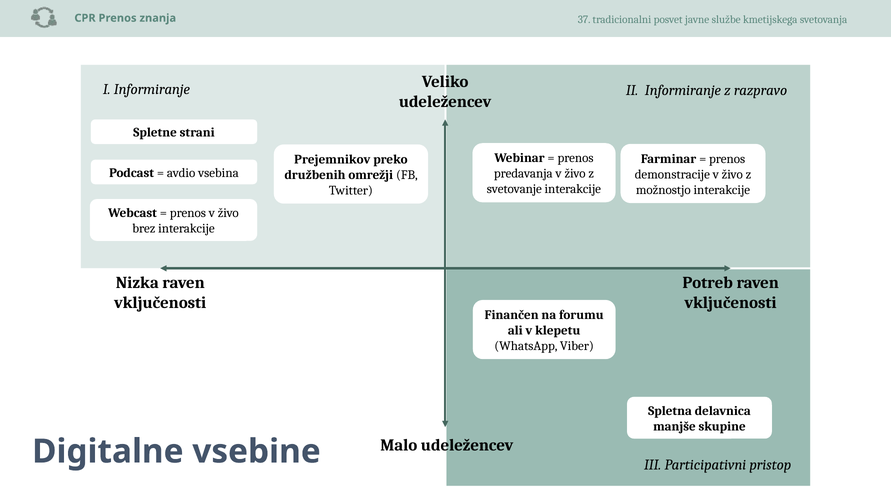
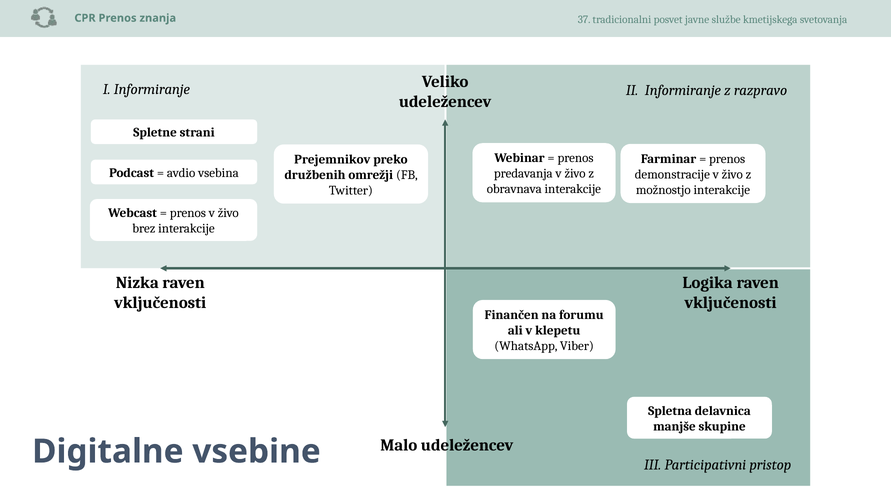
svetovanje: svetovanje -> obravnava
Potreb: Potreb -> Logika
